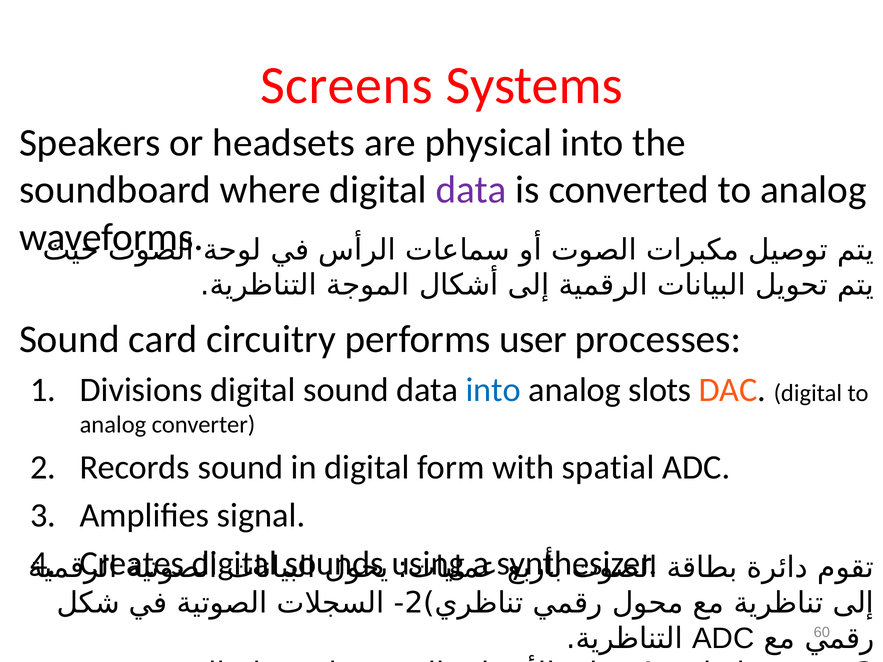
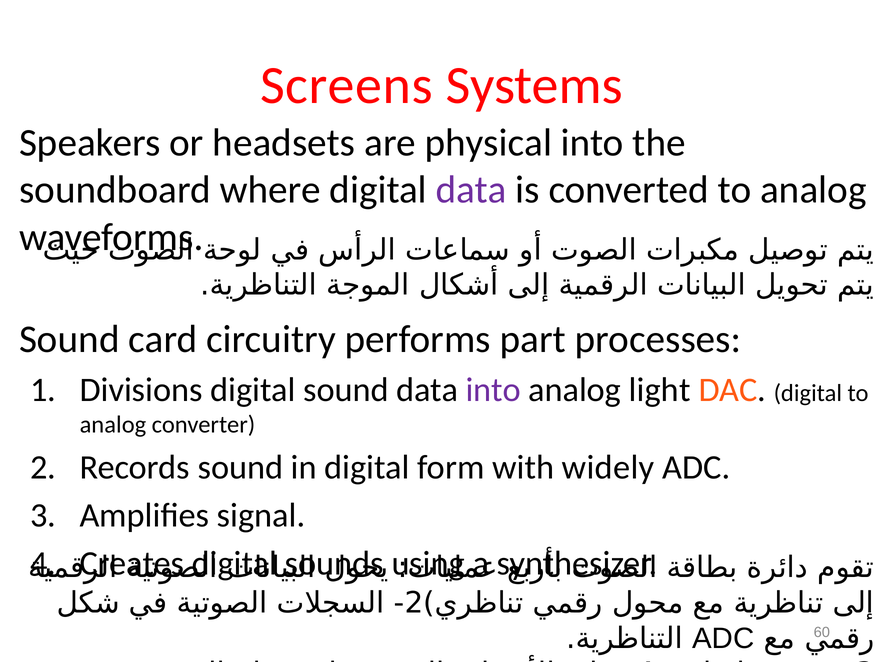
user: user -> part
into at (493, 390) colour: blue -> purple
slots: slots -> light
spatial: spatial -> widely
